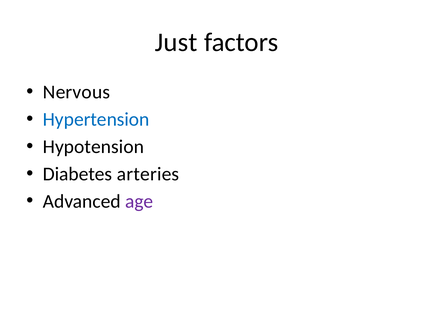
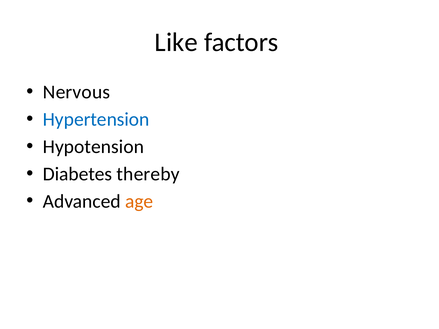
Just: Just -> Like
arteries: arteries -> thereby
age colour: purple -> orange
